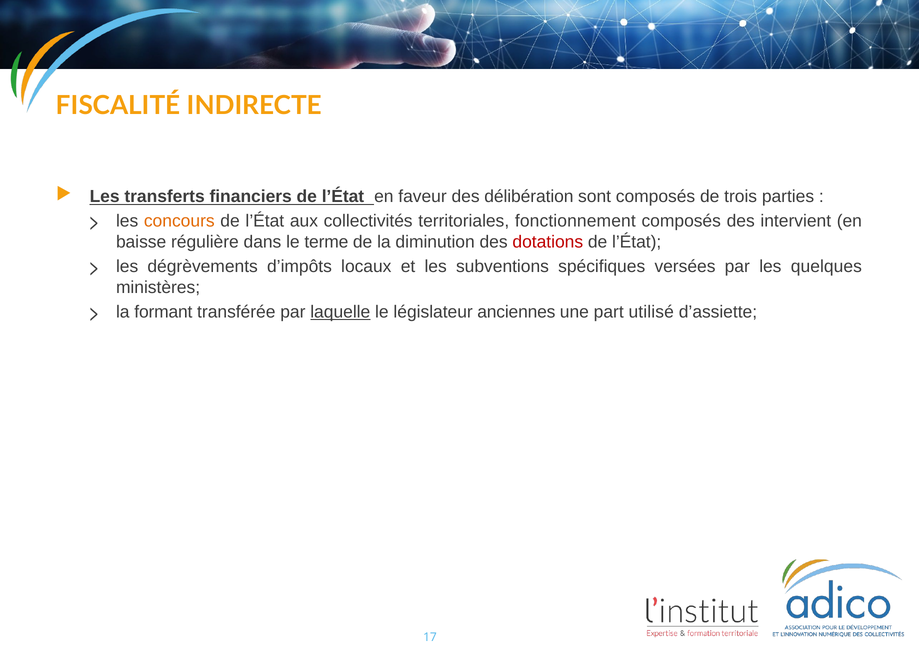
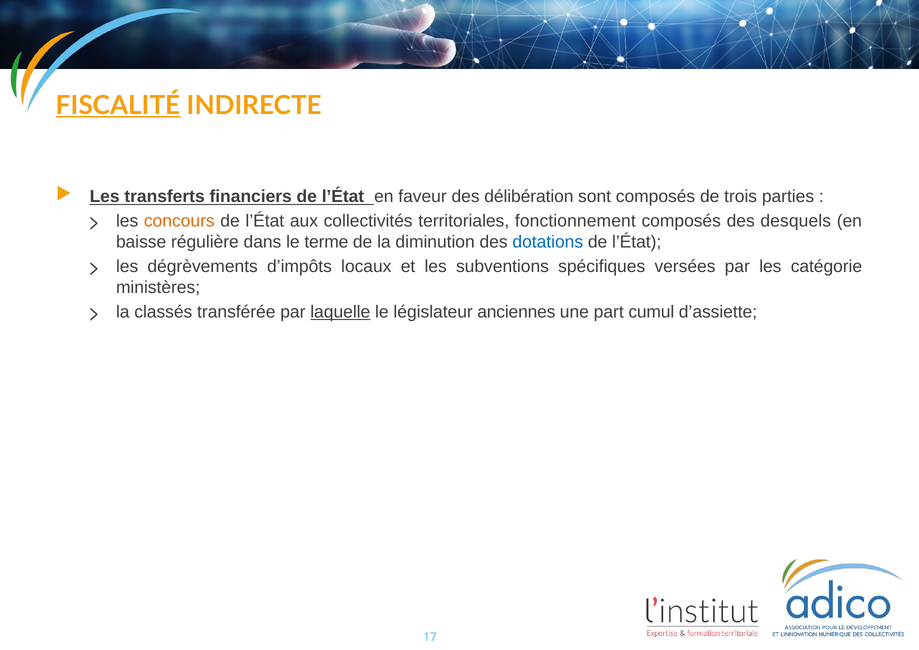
FISCALITÉ underline: none -> present
intervient: intervient -> desquels
dotations colour: red -> blue
quelques: quelques -> catégorie
formant: formant -> classés
utilisé: utilisé -> cumul
